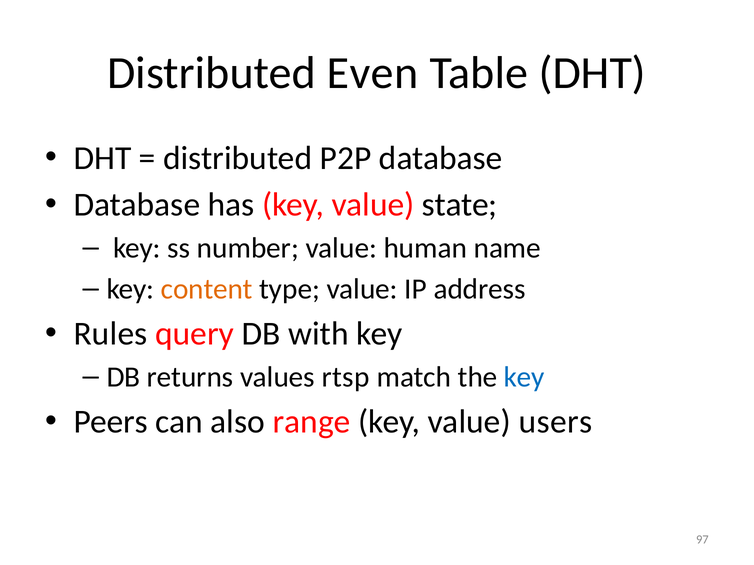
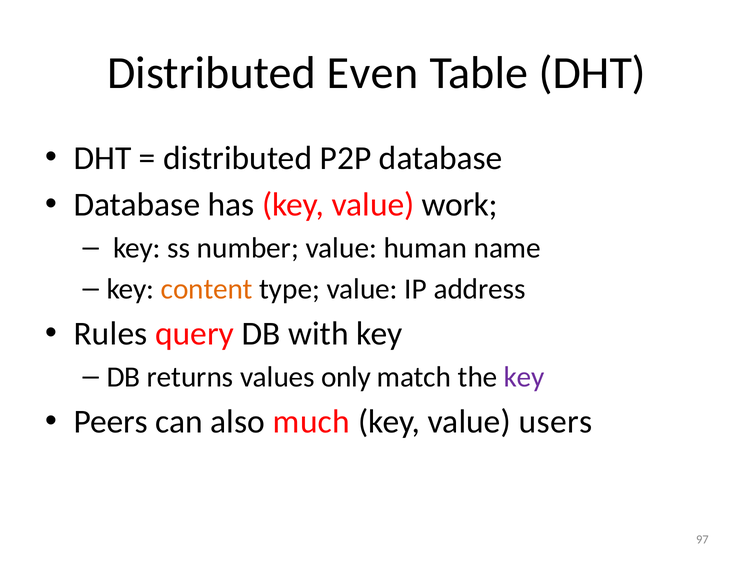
state: state -> work
rtsp: rtsp -> only
key at (524, 378) colour: blue -> purple
range: range -> much
